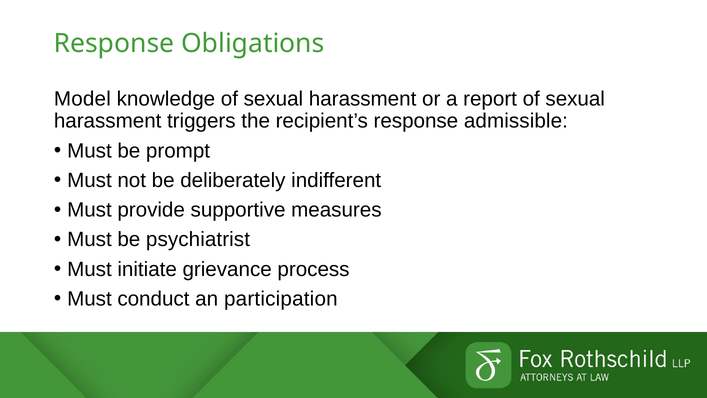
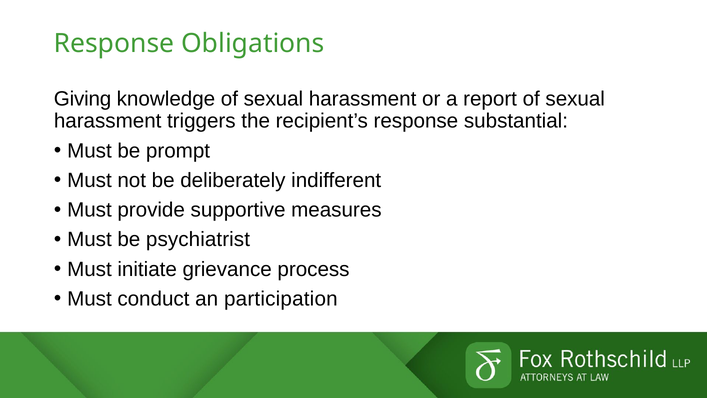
Model: Model -> Giving
admissible: admissible -> substantial
